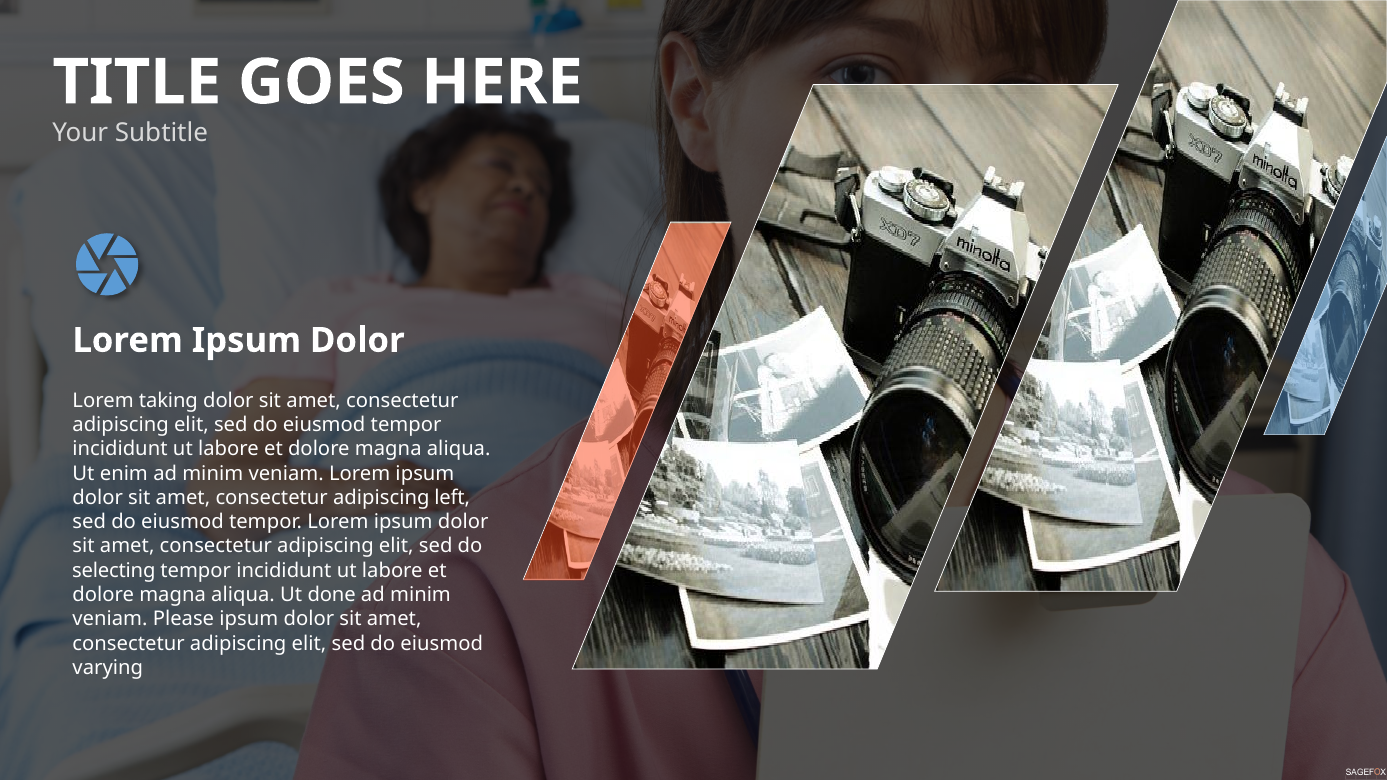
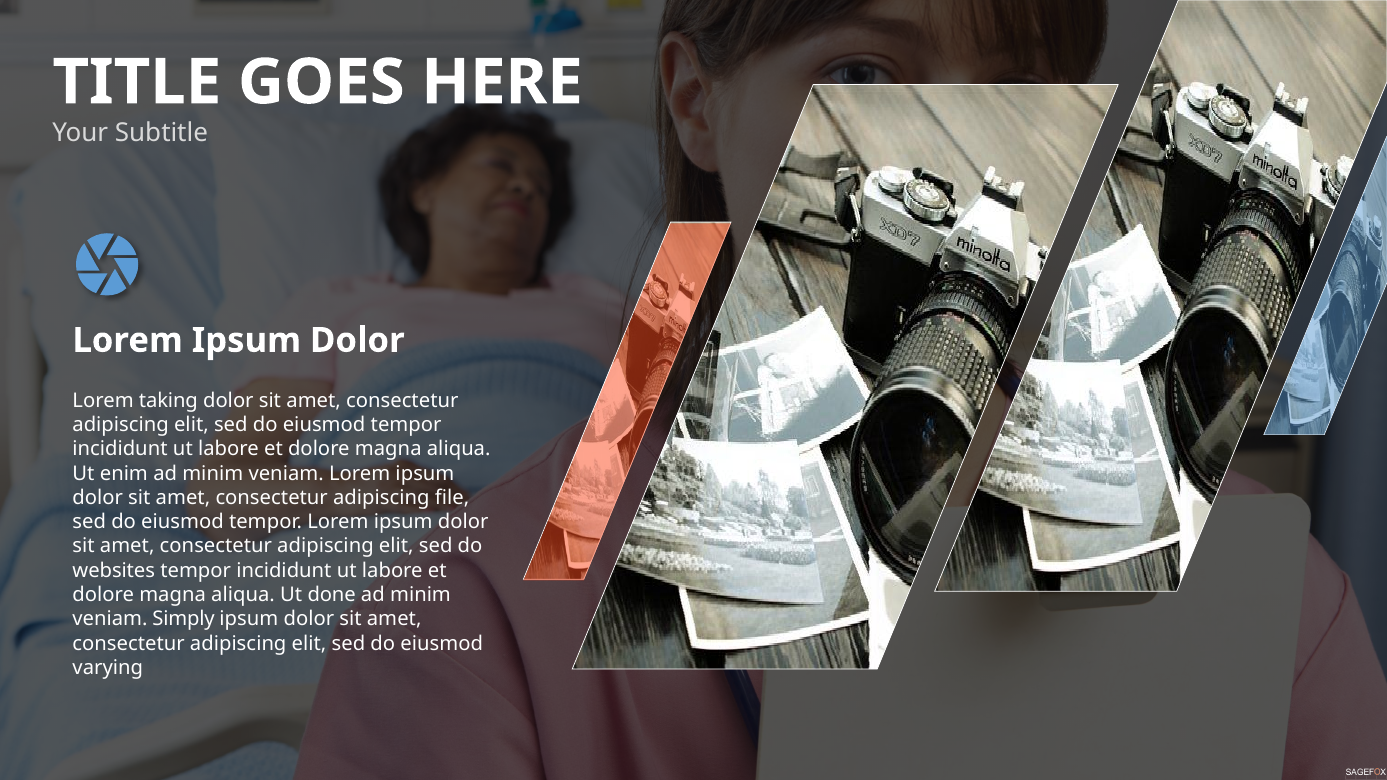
left: left -> file
selecting: selecting -> websites
Please: Please -> Simply
